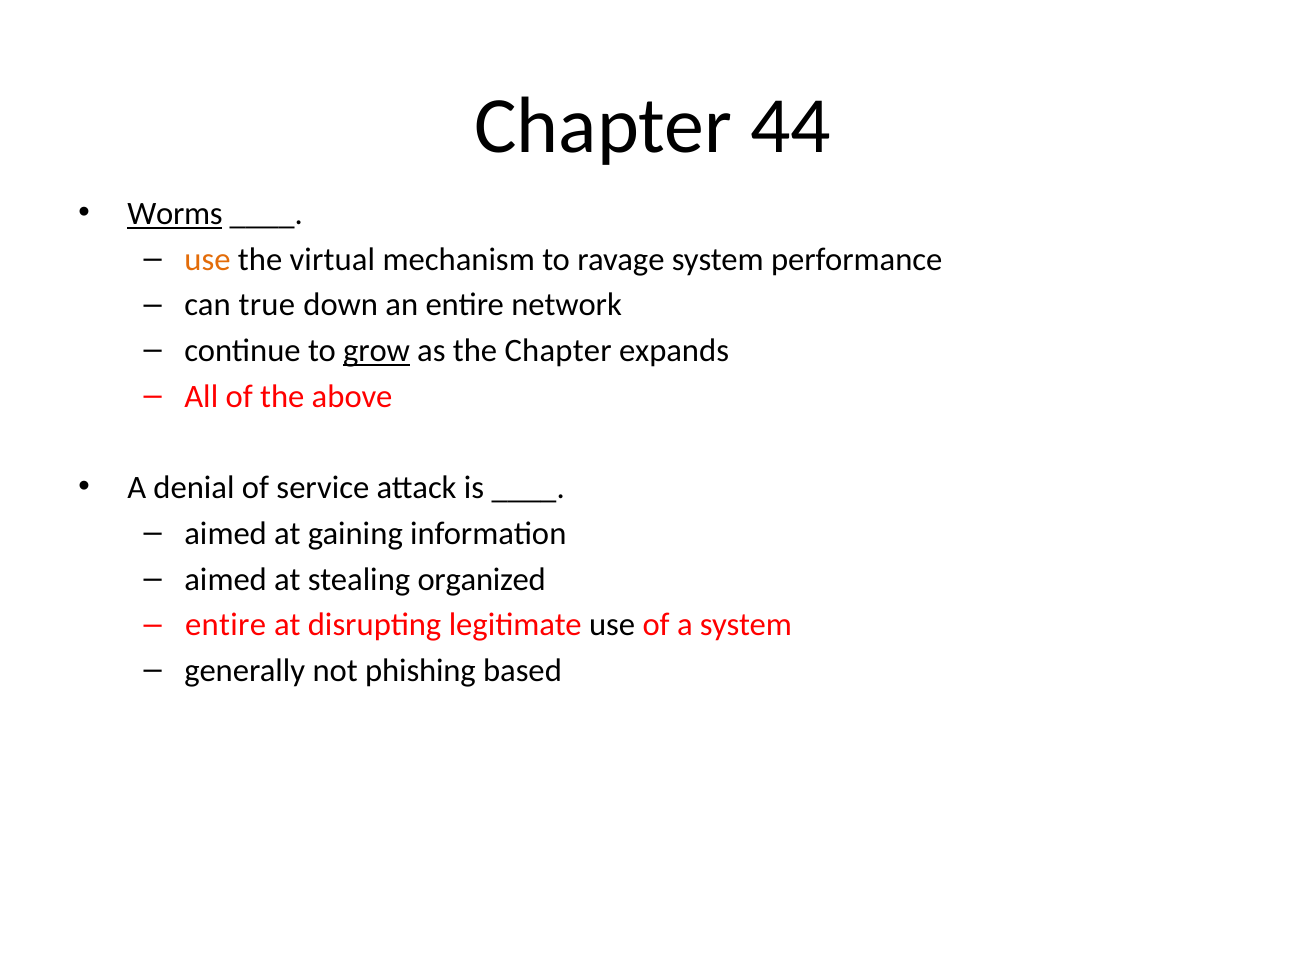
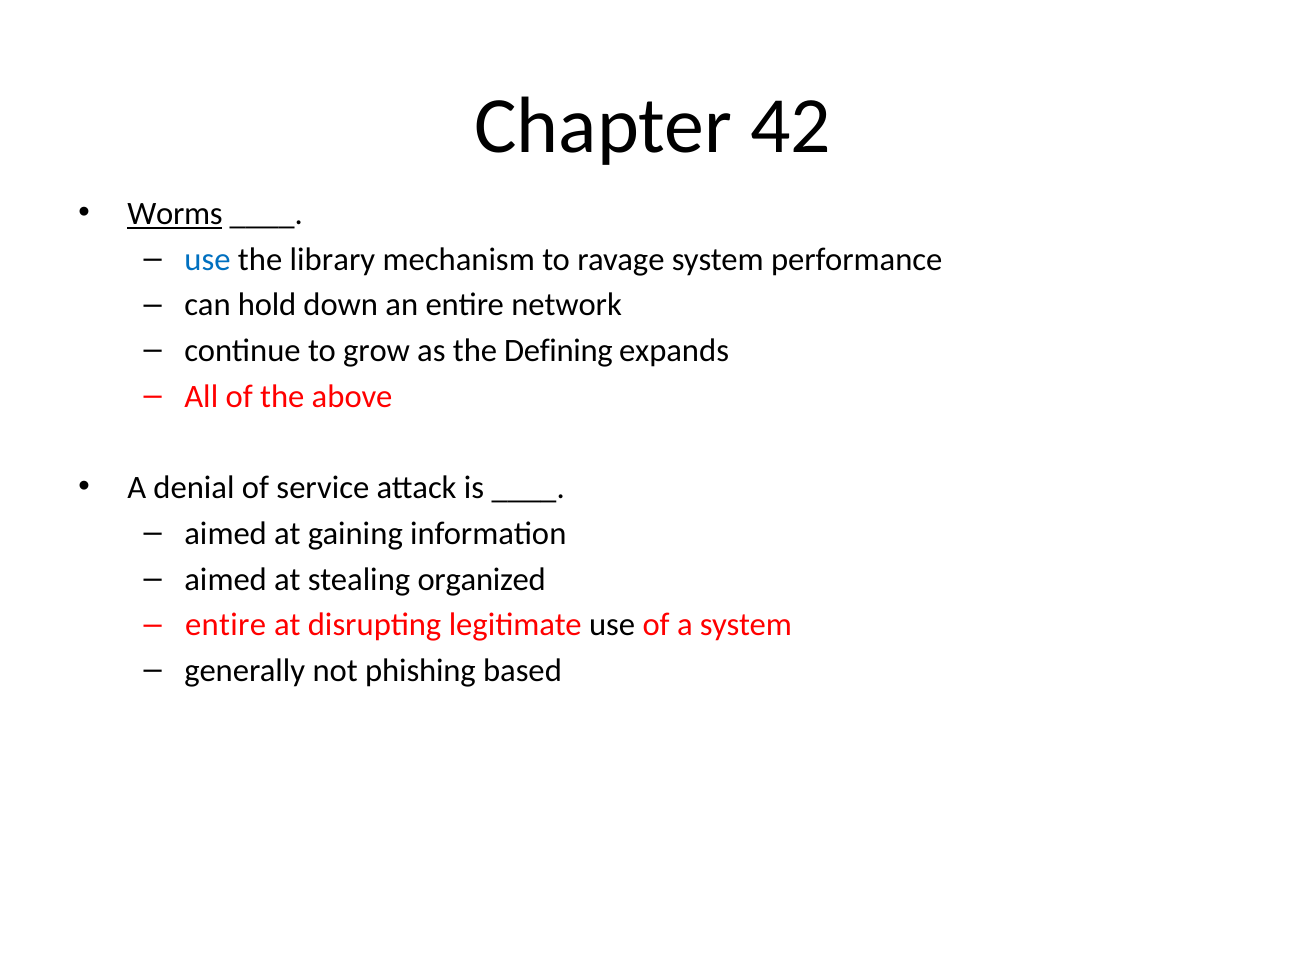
44: 44 -> 42
use at (208, 259) colour: orange -> blue
virtual: virtual -> library
true: true -> hold
grow underline: present -> none
the Chapter: Chapter -> Defining
